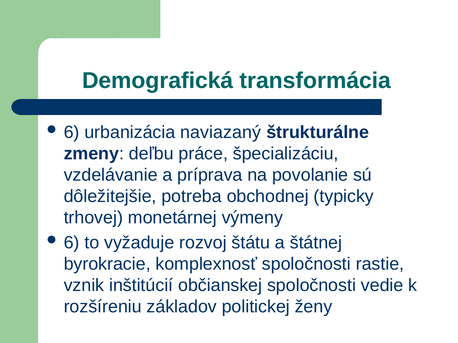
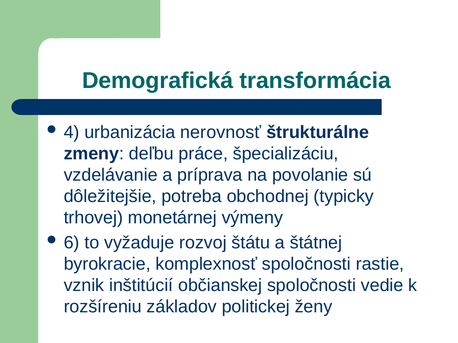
6 at (72, 133): 6 -> 4
naviazaný: naviazaný -> nerovnosť
